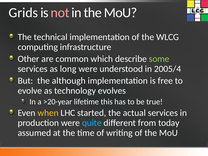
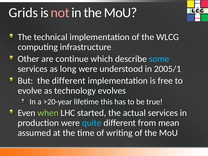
common: common -> continue
some colour: light green -> light blue
2005/4: 2005/4 -> 2005/1
the although: although -> different
when colour: yellow -> light green
today: today -> mean
